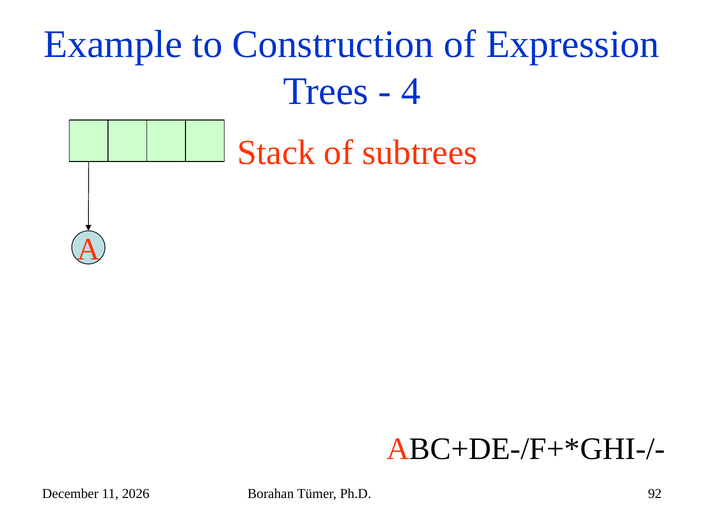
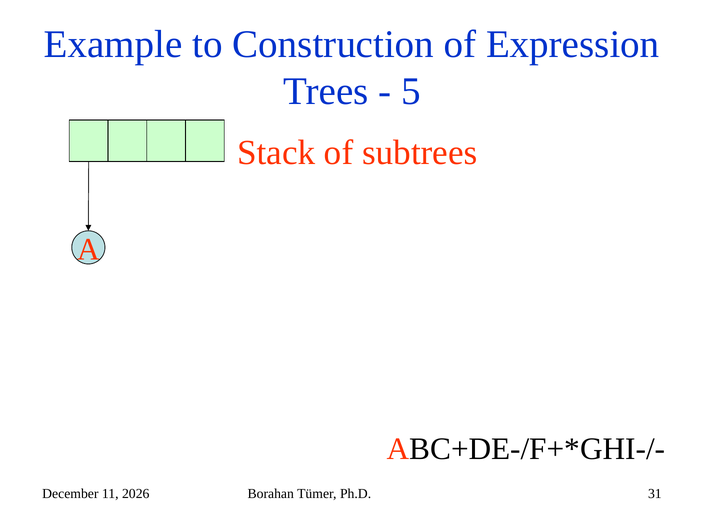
4: 4 -> 5
92: 92 -> 31
